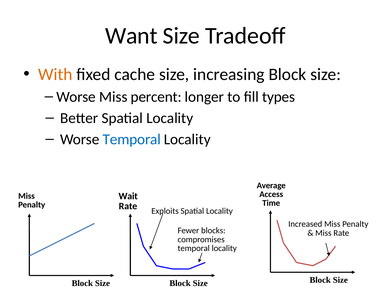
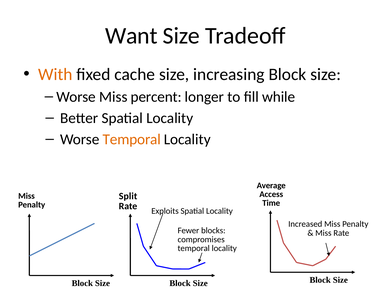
types: types -> while
Temporal at (132, 139) colour: blue -> orange
Wait: Wait -> Split
